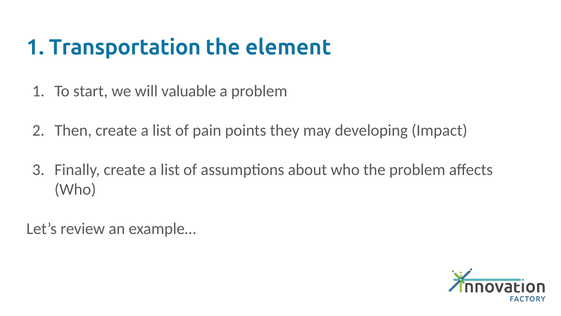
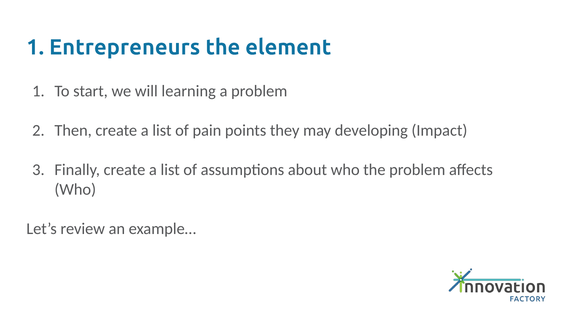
Transportation: Transportation -> Entrepreneurs
valuable: valuable -> learning
